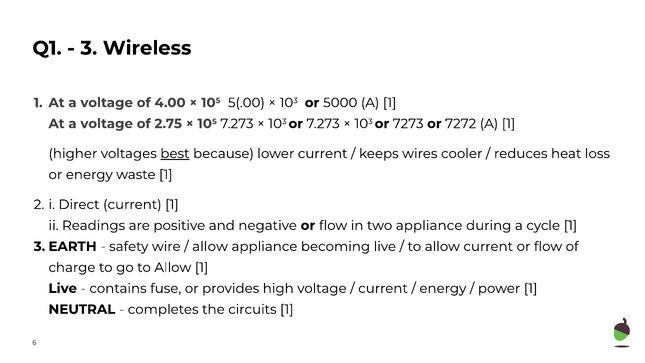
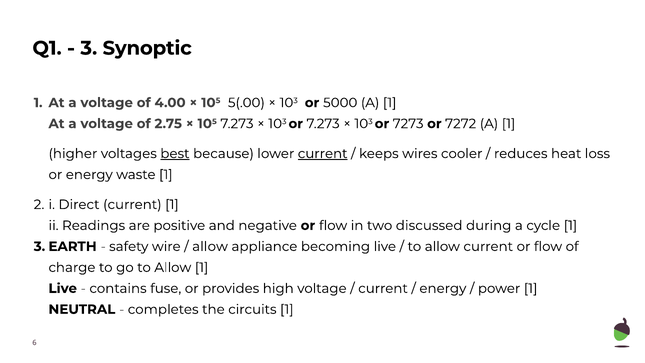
Wireless: Wireless -> Synoptic
current at (323, 154) underline: none -> present
two appliance: appliance -> discussed
